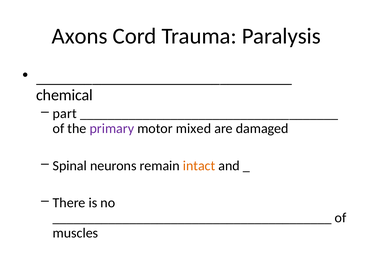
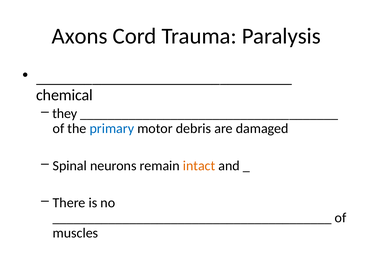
part: part -> they
primary colour: purple -> blue
mixed: mixed -> debris
